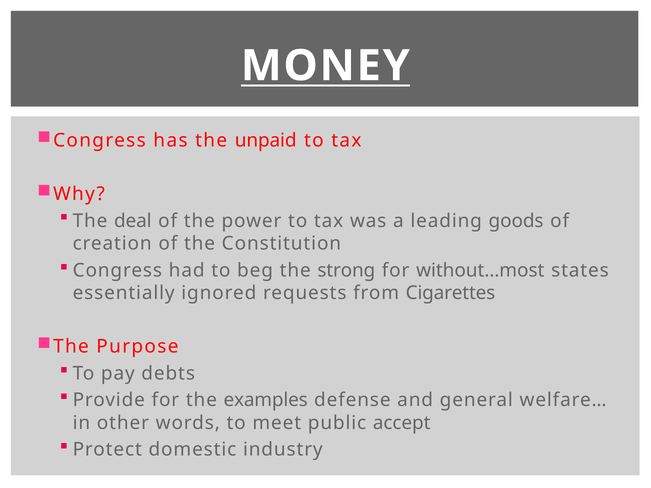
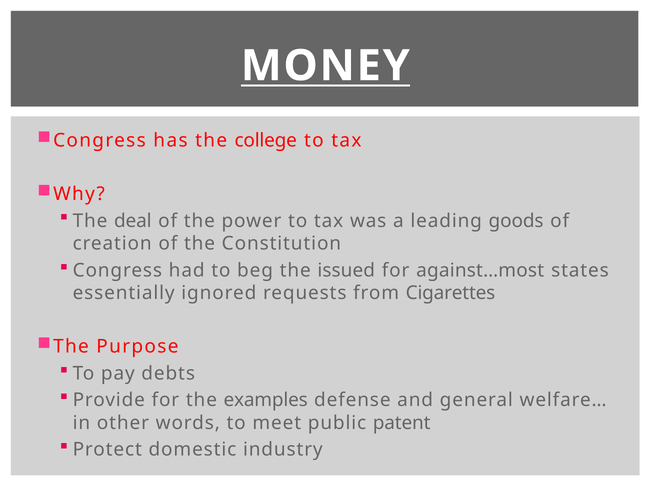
unpaid: unpaid -> college
strong: strong -> issued
without…most: without…most -> against…most
accept: accept -> patent
